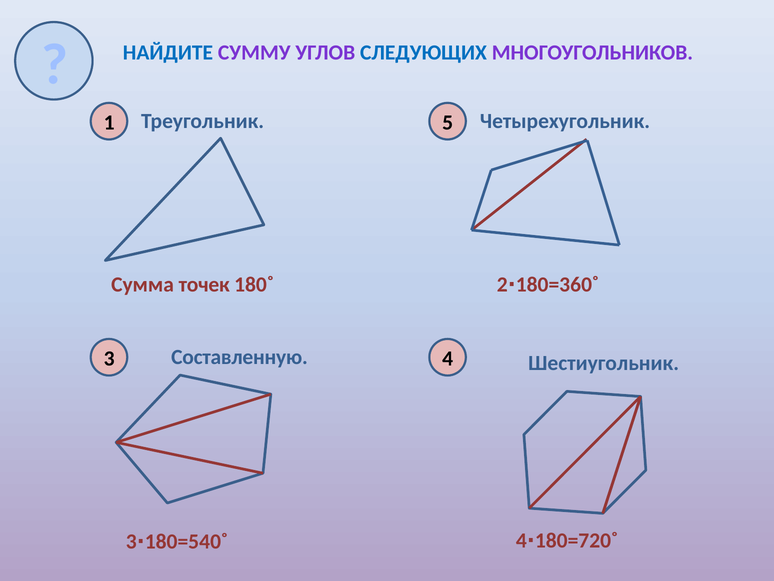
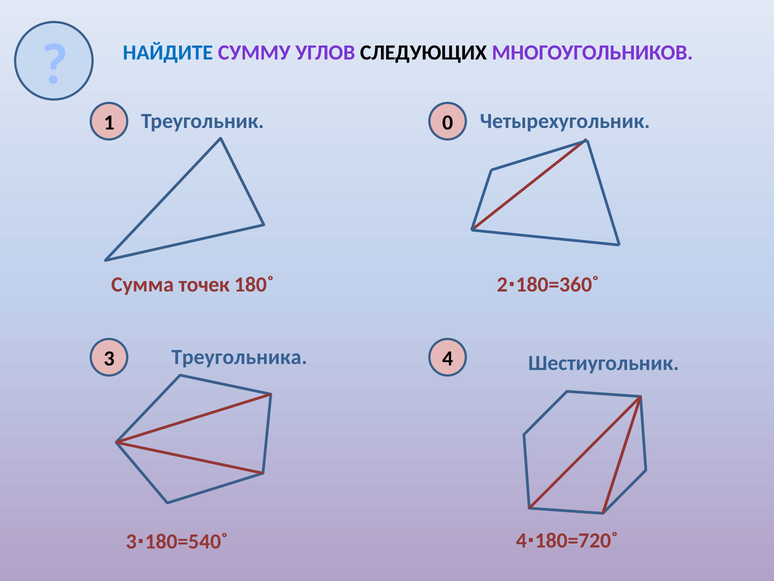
СЛЕДУЮЩИХ colour: blue -> black
5: 5 -> 0
Составленную: Составленную -> Треугольника
